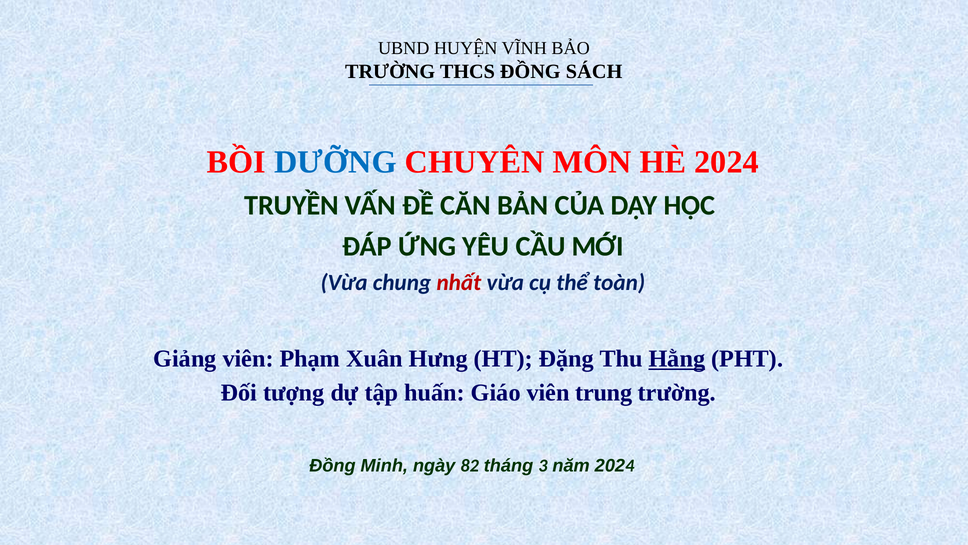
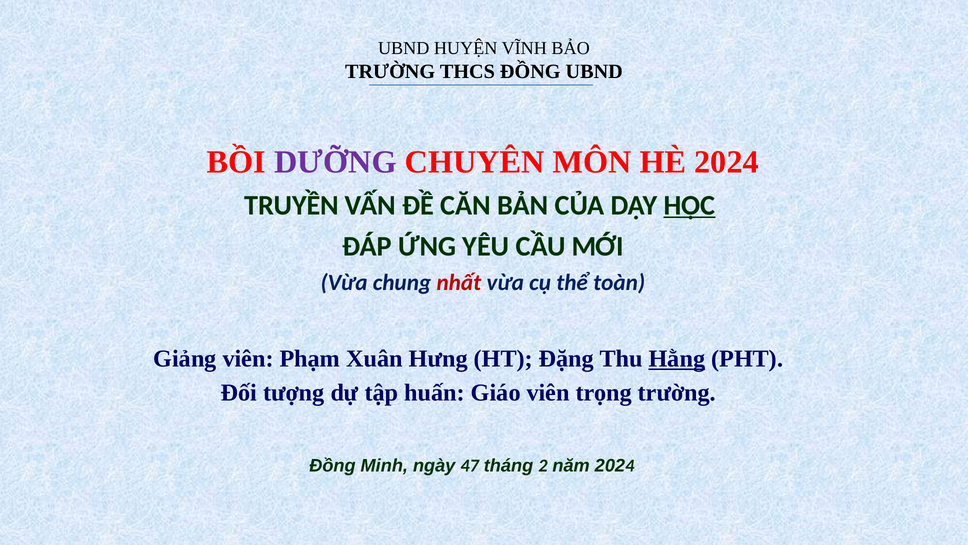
ĐỒNG SÁCH: SÁCH -> UBND
DƯỠNG colour: blue -> purple
HỌC underline: none -> present
trung: trung -> trọng
82: 82 -> 47
3: 3 -> 2
